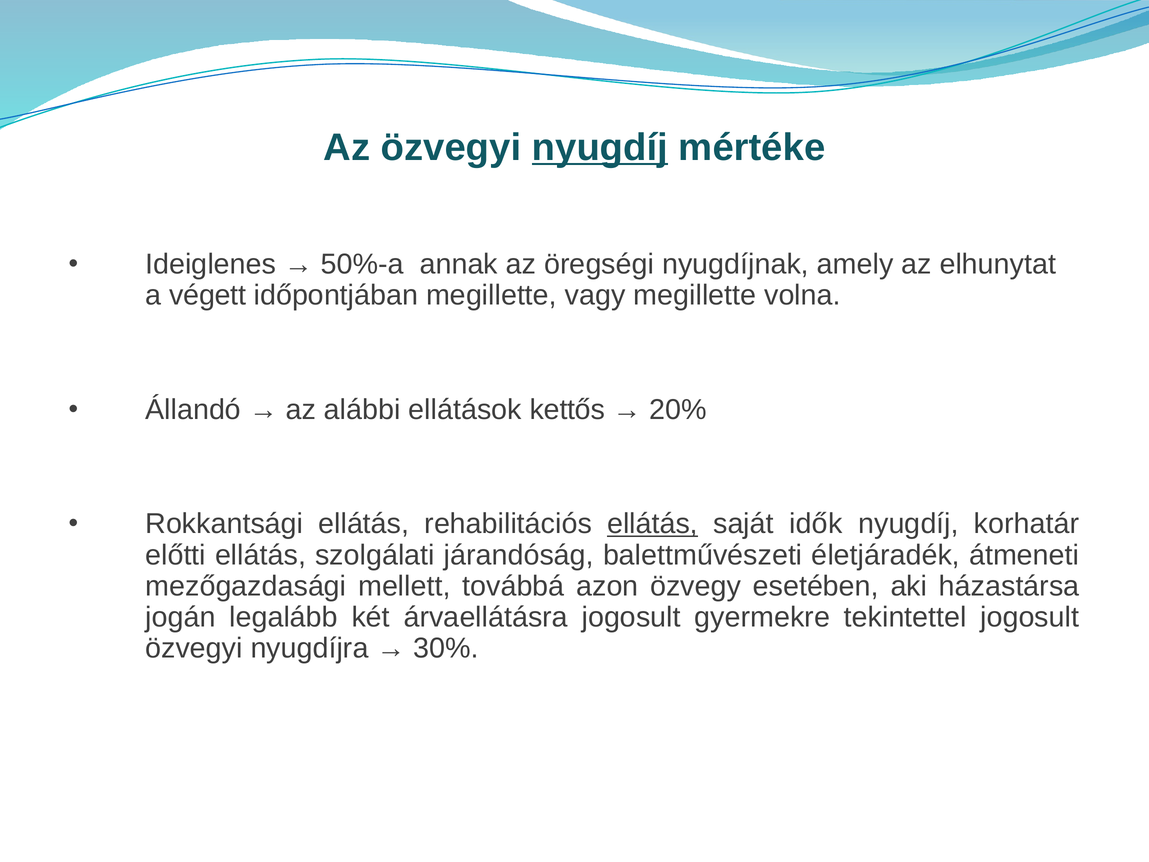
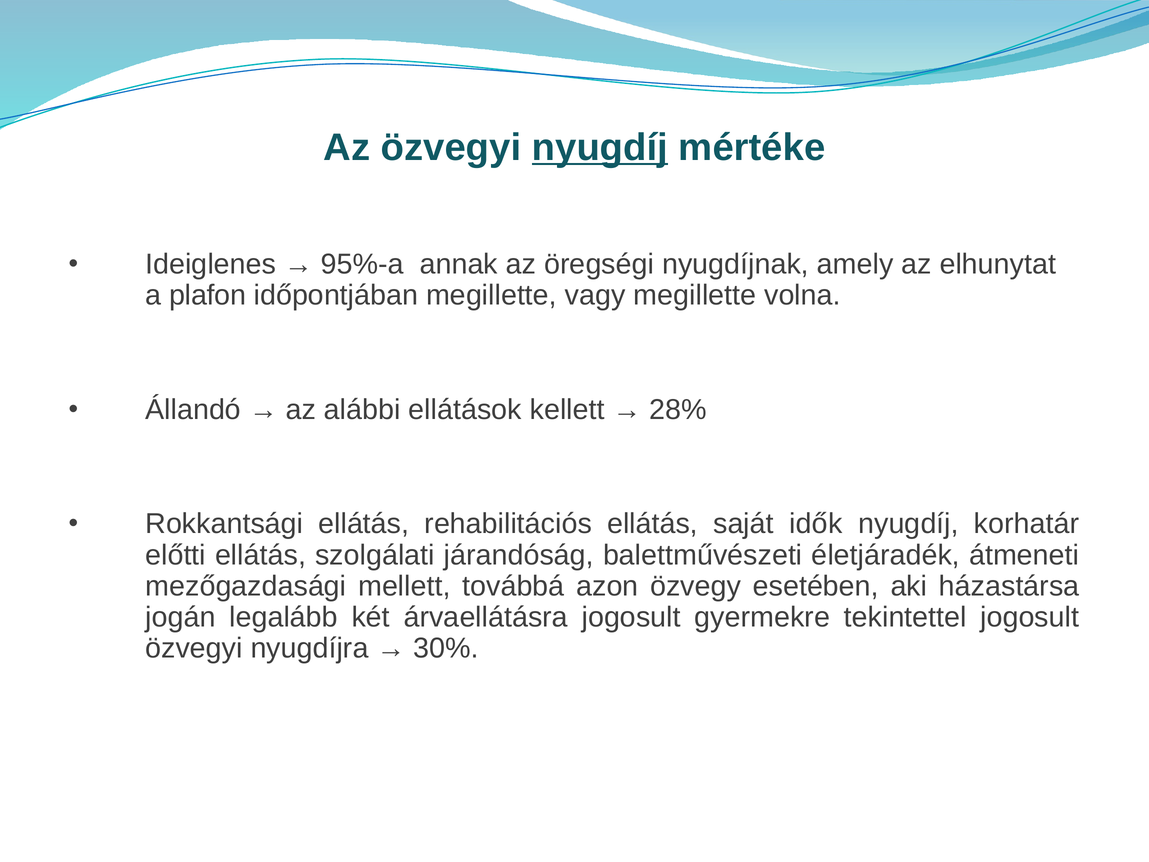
50%-a: 50%-a -> 95%-a
végett: végett -> plafon
kettős: kettős -> kellett
20%: 20% -> 28%
ellátás at (653, 524) underline: present -> none
